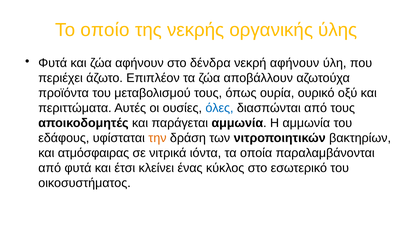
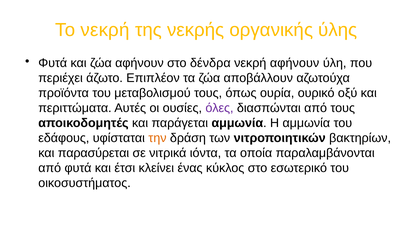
Το οποίο: οποίο -> νεκρή
όλες colour: blue -> purple
ατμόσφαιρας: ατμόσφαιρας -> παρασύρεται
